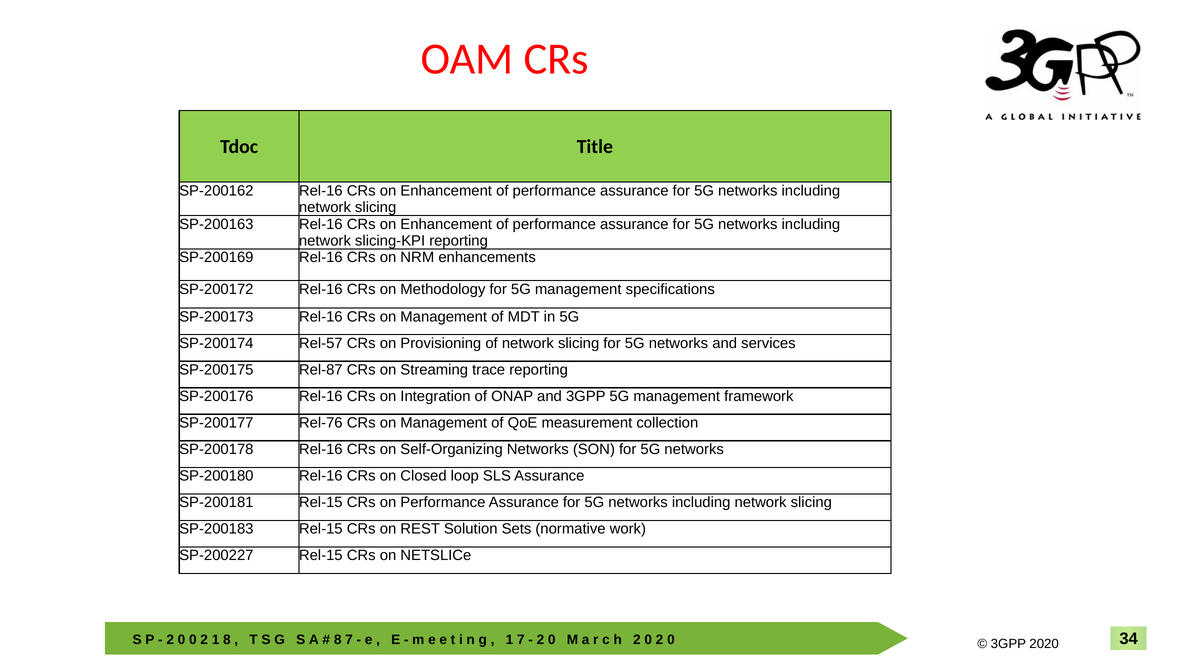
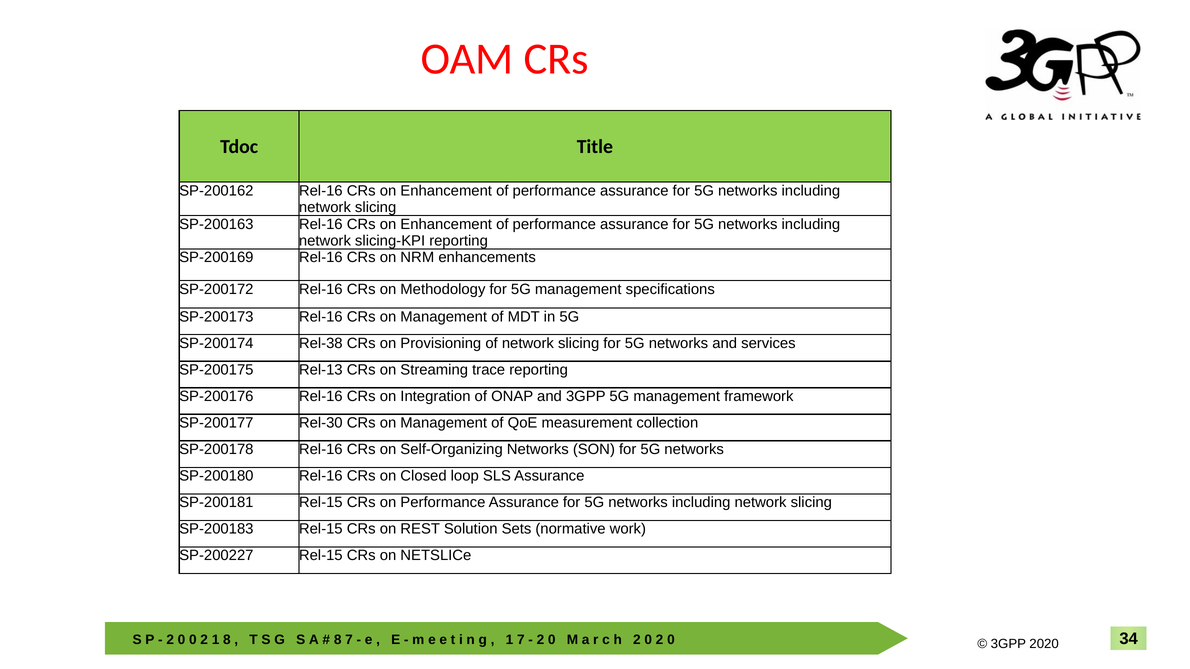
Rel-57: Rel-57 -> Rel-38
Rel-87: Rel-87 -> Rel-13
Rel-76: Rel-76 -> Rel-30
